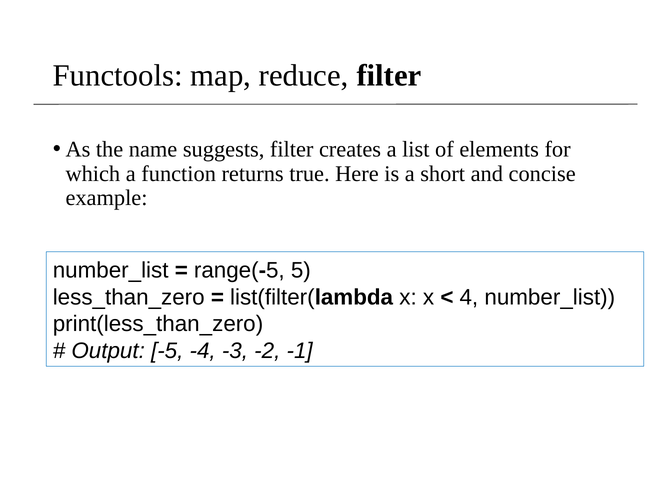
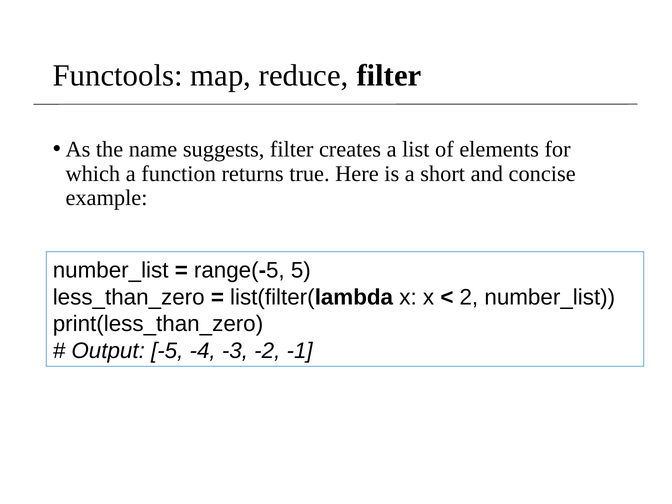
4: 4 -> 2
